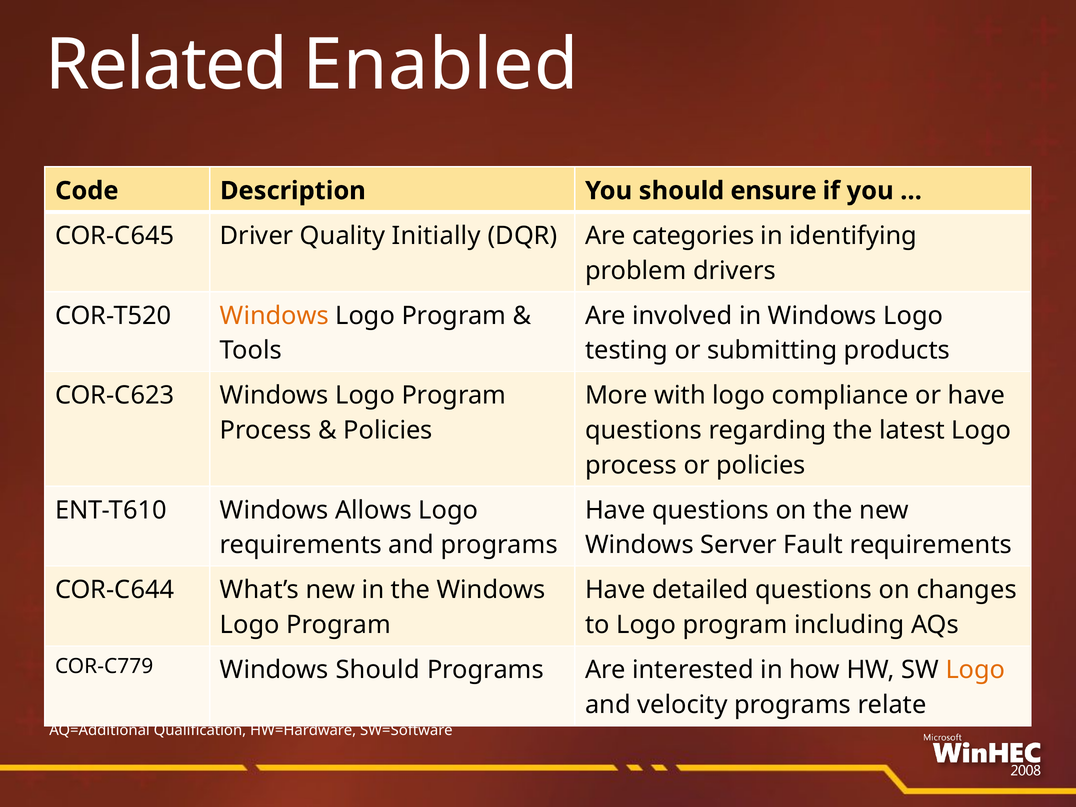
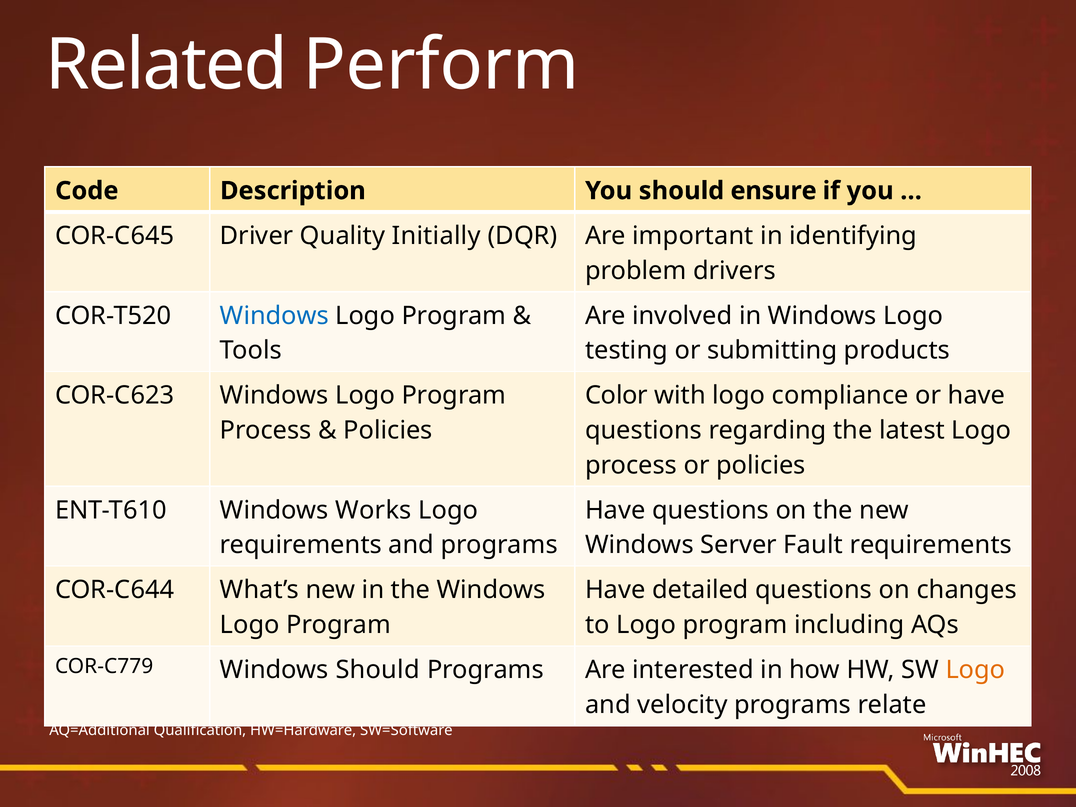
Enabled: Enabled -> Perform
categories: categories -> important
Windows at (274, 316) colour: orange -> blue
More: More -> Color
Allows: Allows -> Works
